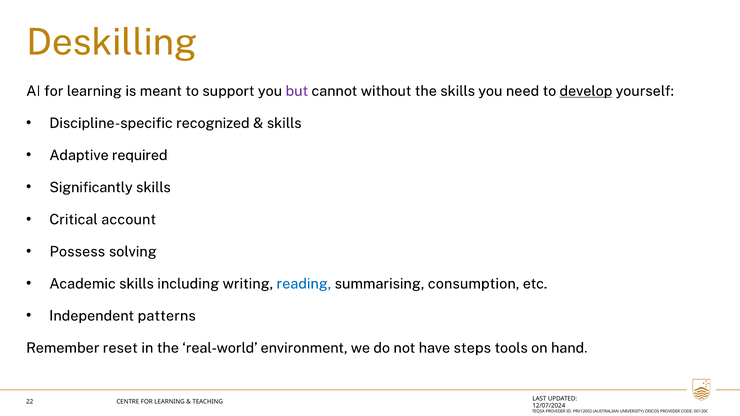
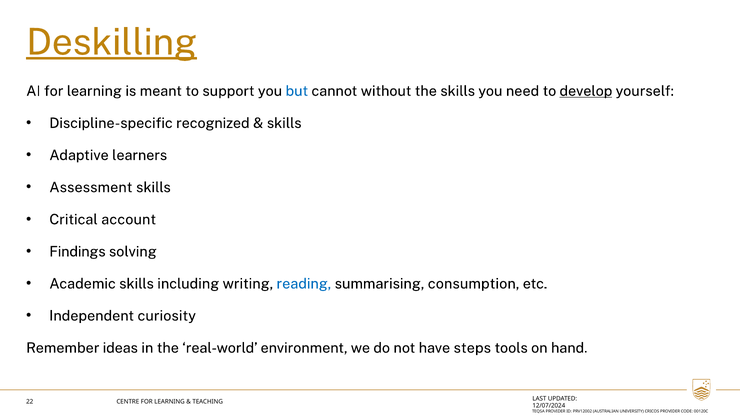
Deskilling underline: none -> present
but colour: purple -> blue
required: required -> learners
Significantly: Significantly -> Assessment
Possess: Possess -> Findings
patterns: patterns -> curiosity
reset: reset -> ideas
